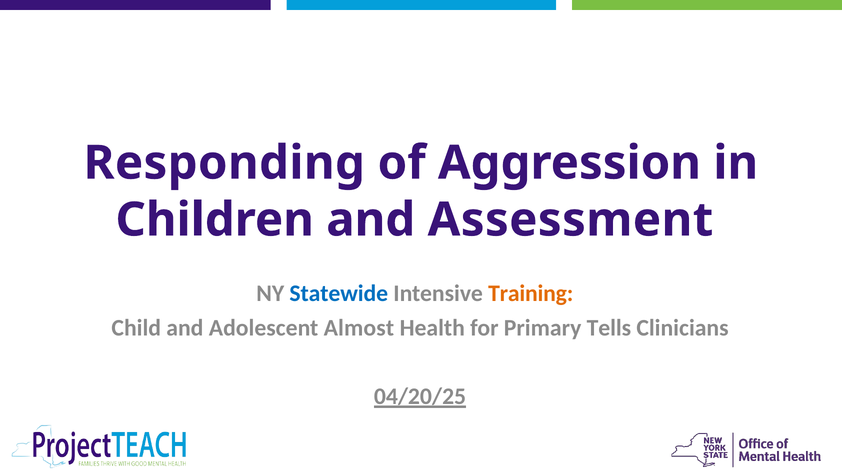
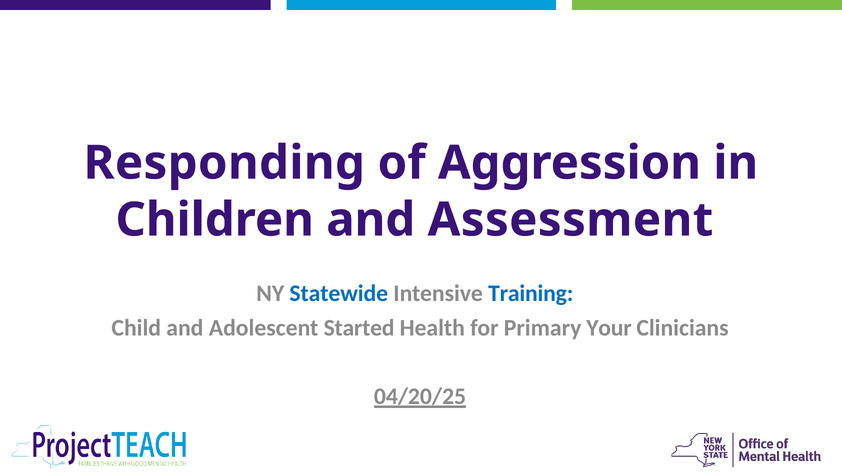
Training colour: orange -> blue
Almost: Almost -> Started
Tells: Tells -> Your
